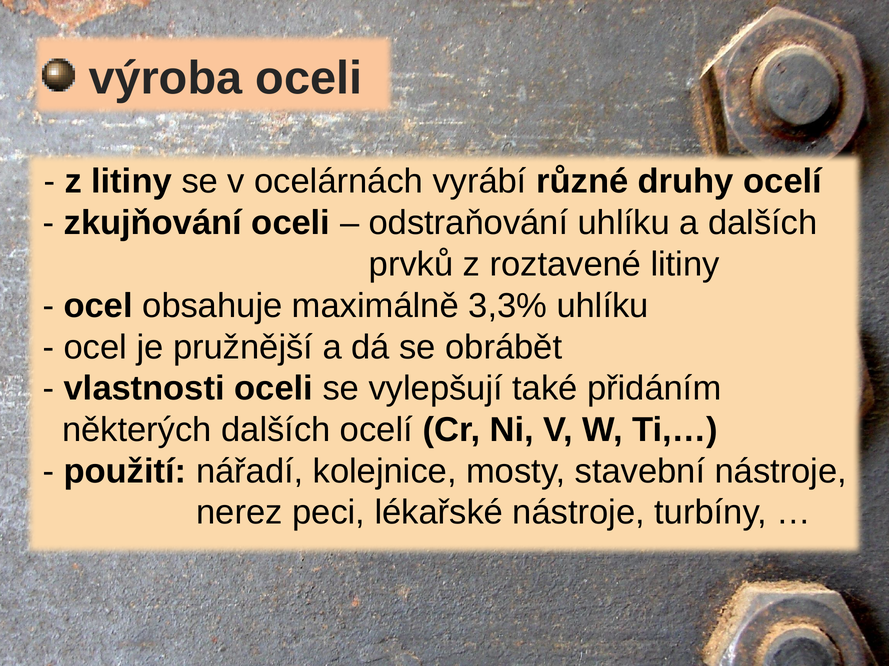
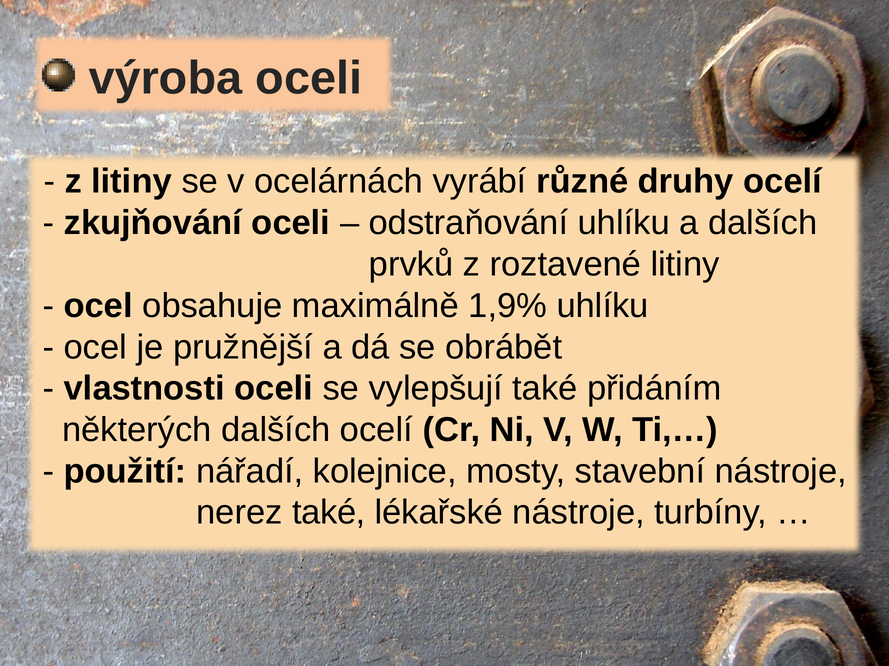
3,3%: 3,3% -> 1,9%
nerez peci: peci -> také
